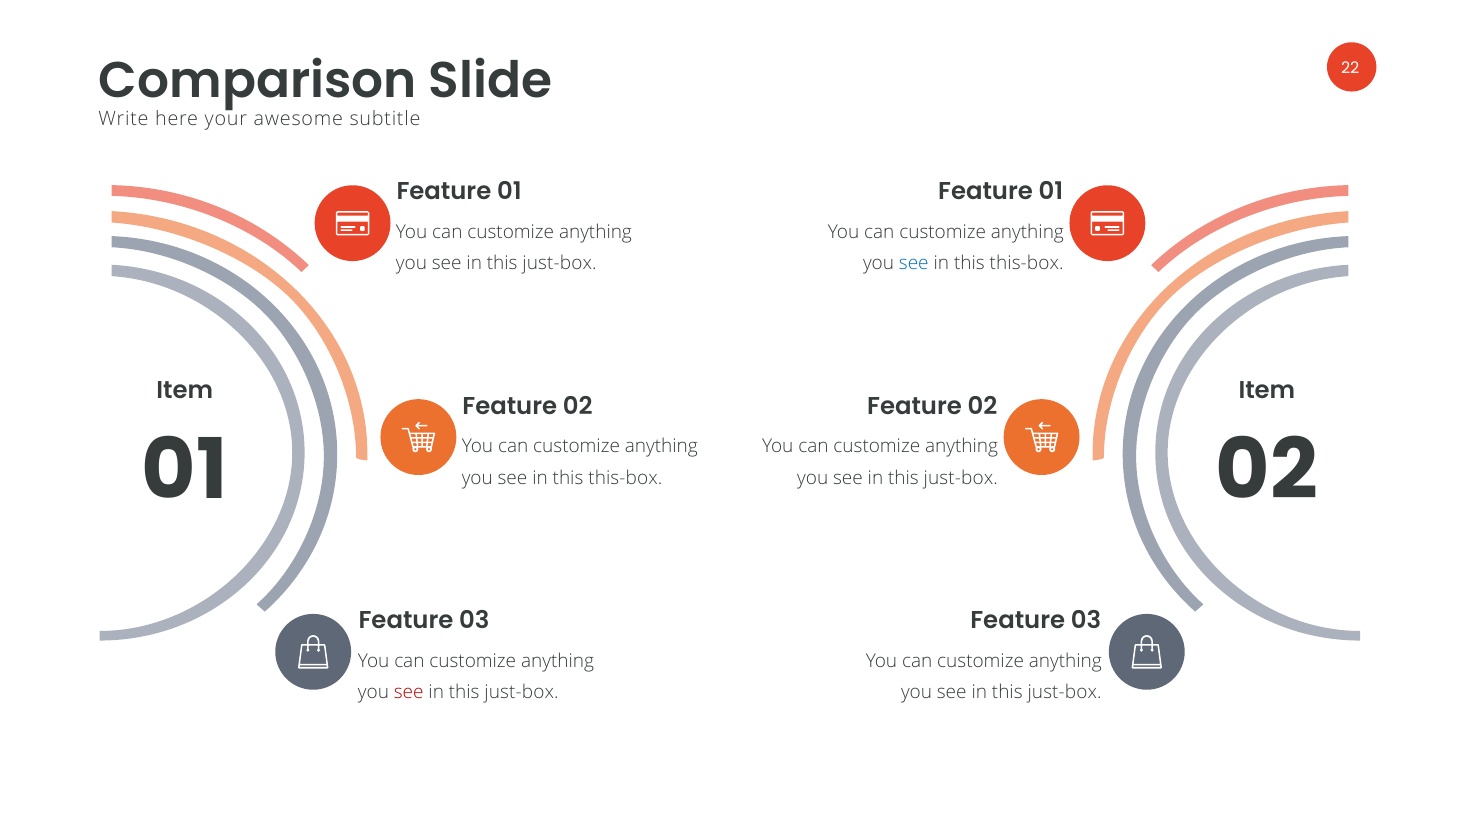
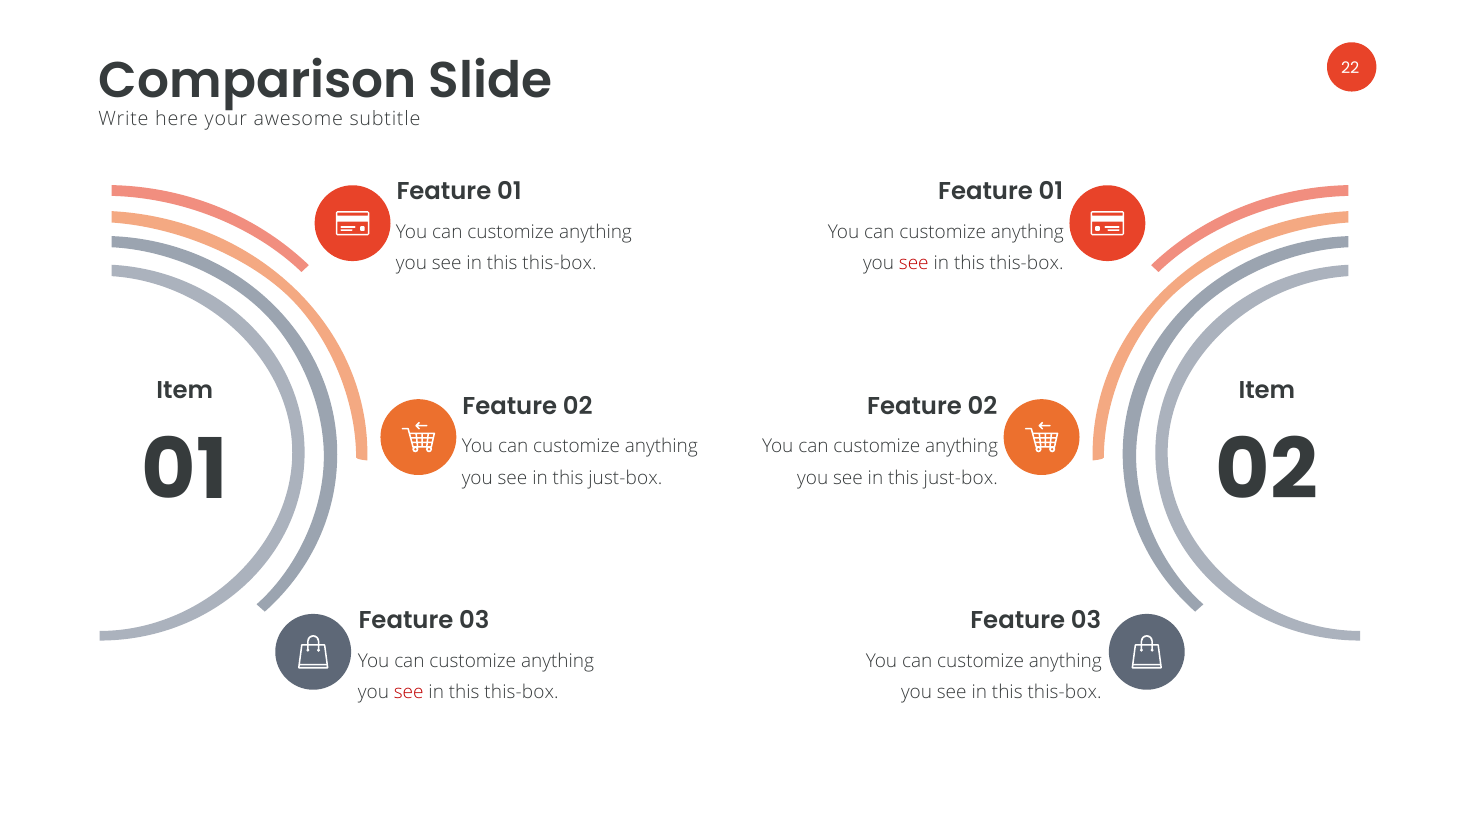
just-box at (560, 264): just-box -> this-box
see at (914, 264) colour: blue -> red
this-box at (625, 478): this-box -> just-box
just-box at (522, 692): just-box -> this-box
just-box at (1065, 692): just-box -> this-box
